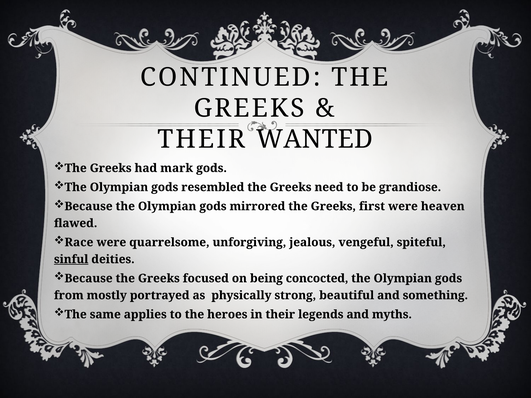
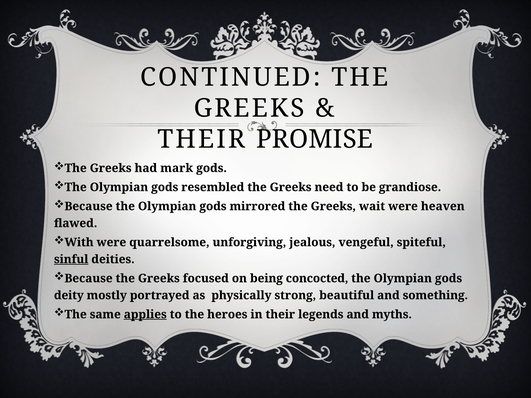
WANTED: WANTED -> PROMISE
first: first -> wait
Race: Race -> With
from: from -> deity
applies underline: none -> present
